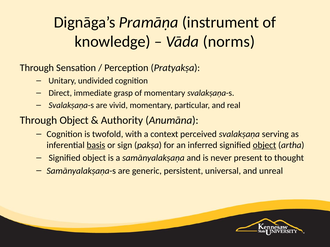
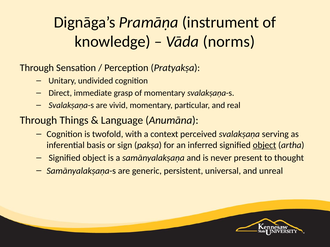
Through Object: Object -> Things
Authority: Authority -> Language
basis underline: present -> none
